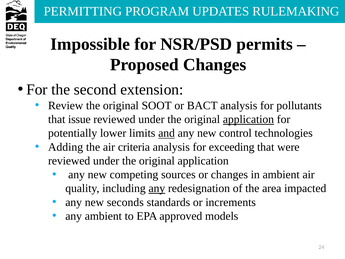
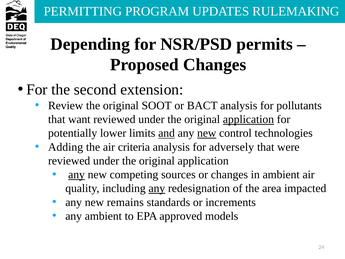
Impossible: Impossible -> Depending
issue: issue -> want
new at (207, 133) underline: none -> present
exceeding: exceeding -> adversely
any at (77, 174) underline: none -> present
seconds: seconds -> remains
